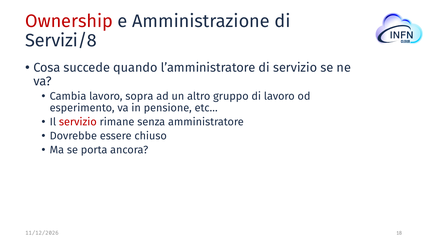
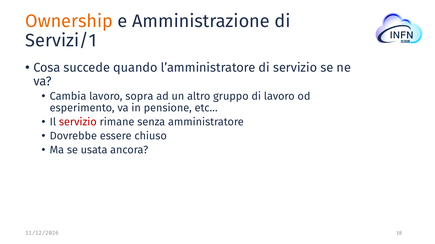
Ownership colour: red -> orange
Servizi/8: Servizi/8 -> Servizi/1
porta: porta -> usata
